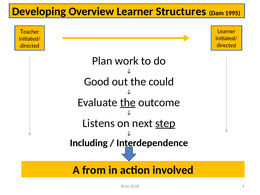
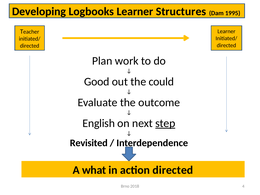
Overview: Overview -> Logbooks
the at (128, 102) underline: present -> none
Listens: Listens -> English
Including: Including -> Revisited
from: from -> what
action involved: involved -> directed
